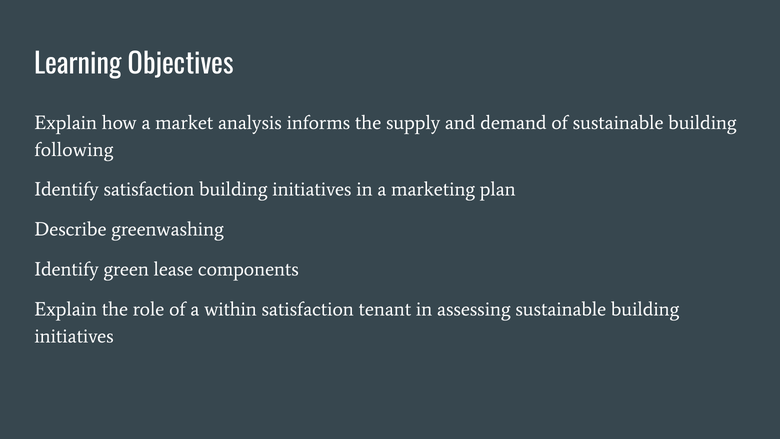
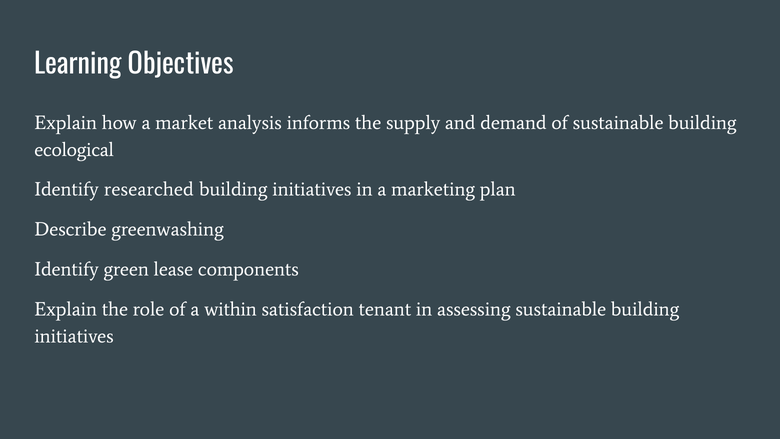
following: following -> ecological
Identify satisfaction: satisfaction -> researched
